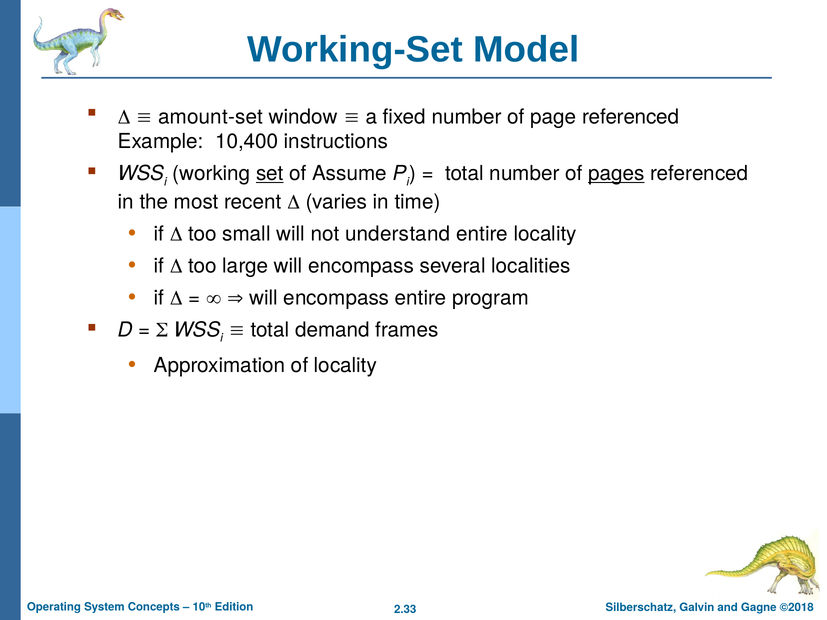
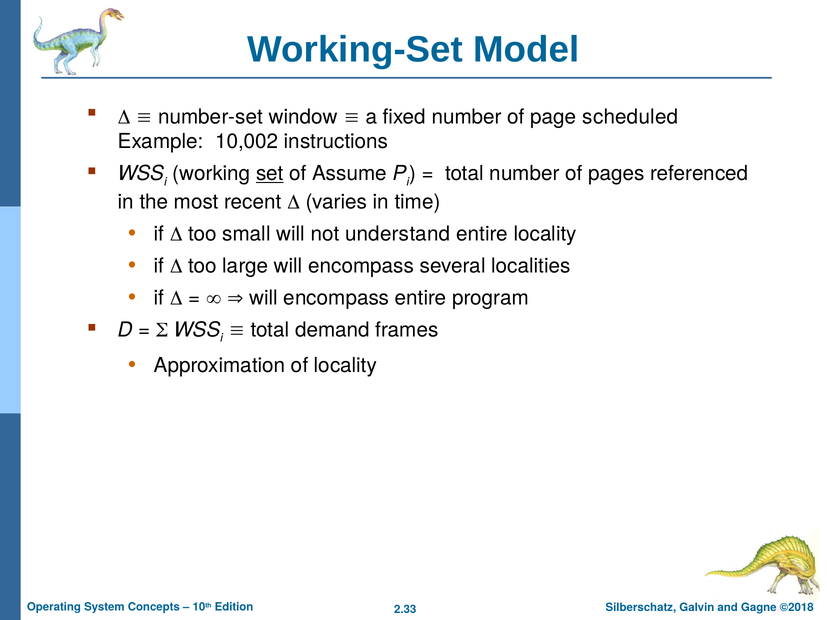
amount-set: amount-set -> number-set
page referenced: referenced -> scheduled
10,400: 10,400 -> 10,002
pages underline: present -> none
